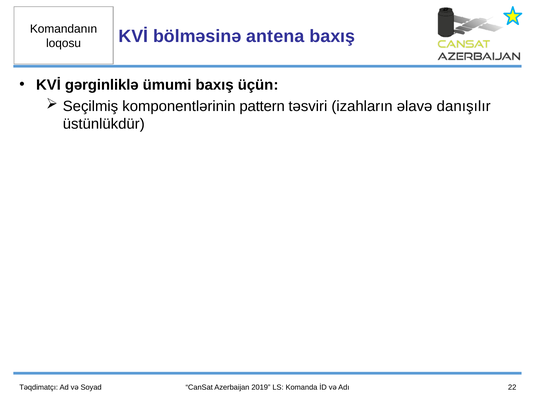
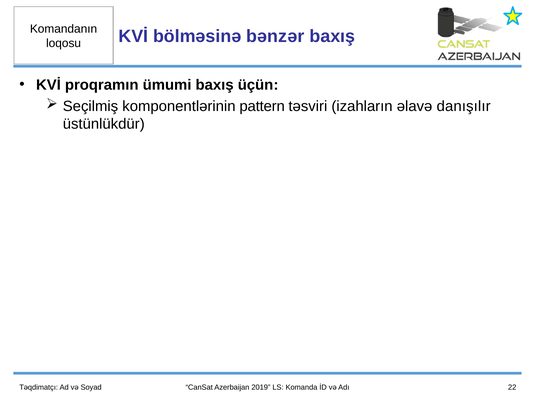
antena: antena -> bənzər
gərginliklə: gərginliklə -> proqramın
